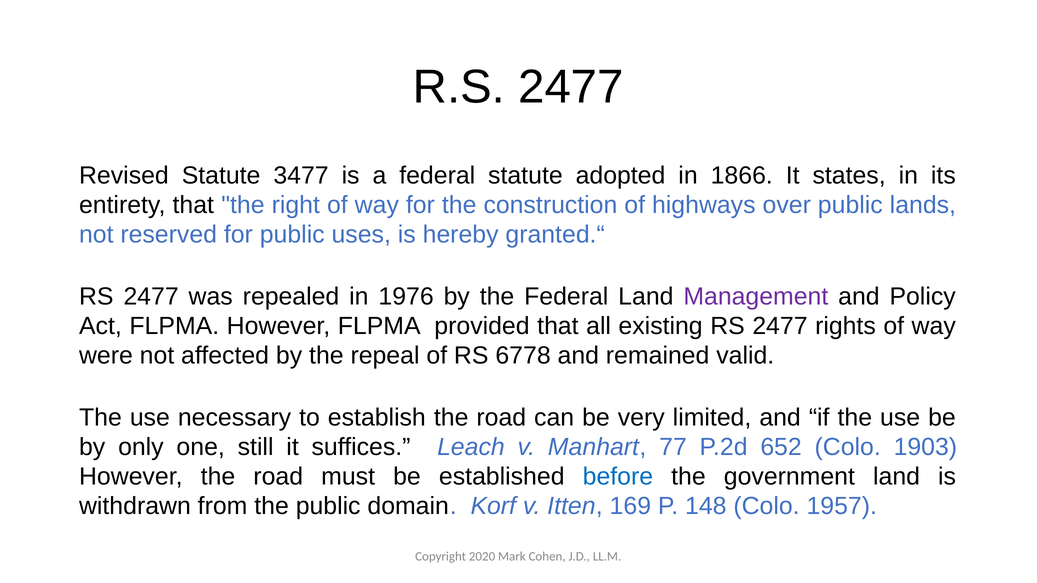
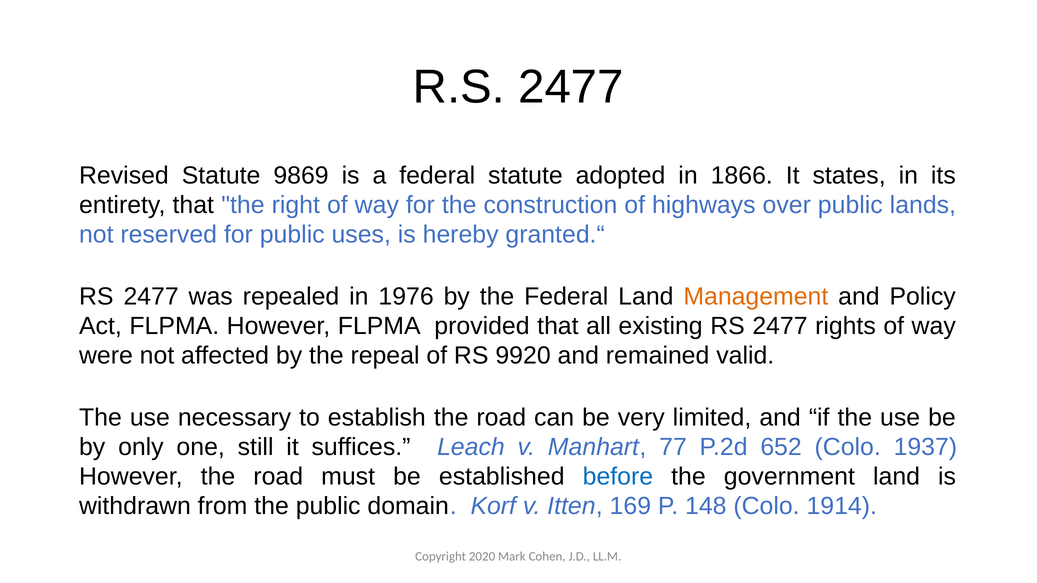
3477: 3477 -> 9869
Management colour: purple -> orange
6778: 6778 -> 9920
1903: 1903 -> 1937
1957: 1957 -> 1914
